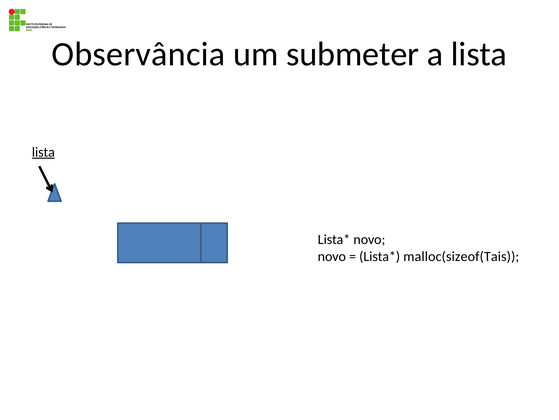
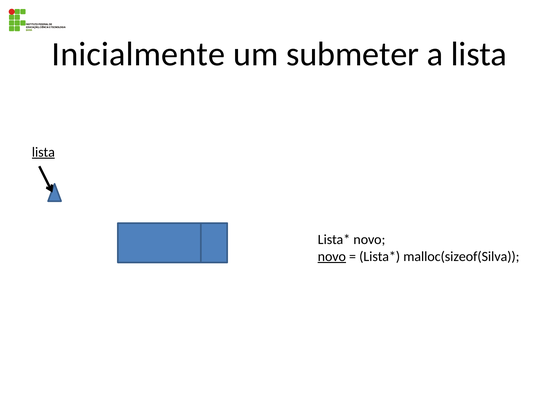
Observância: Observância -> Inicialmente
novo at (332, 256) underline: none -> present
malloc(sizeof(Tais: malloc(sizeof(Tais -> malloc(sizeof(Silva
